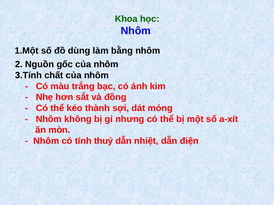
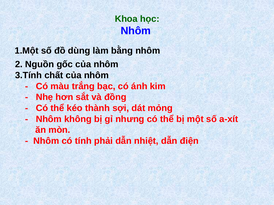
thuỷ: thuỷ -> phải
